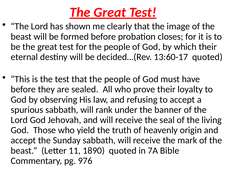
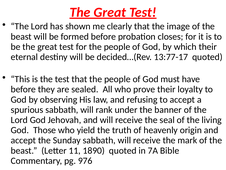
13:60-17: 13:60-17 -> 13:77-17
